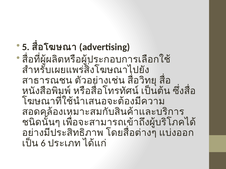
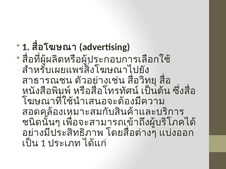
5 at (26, 47): 5 -> 1
6 at (43, 144): 6 -> 1
